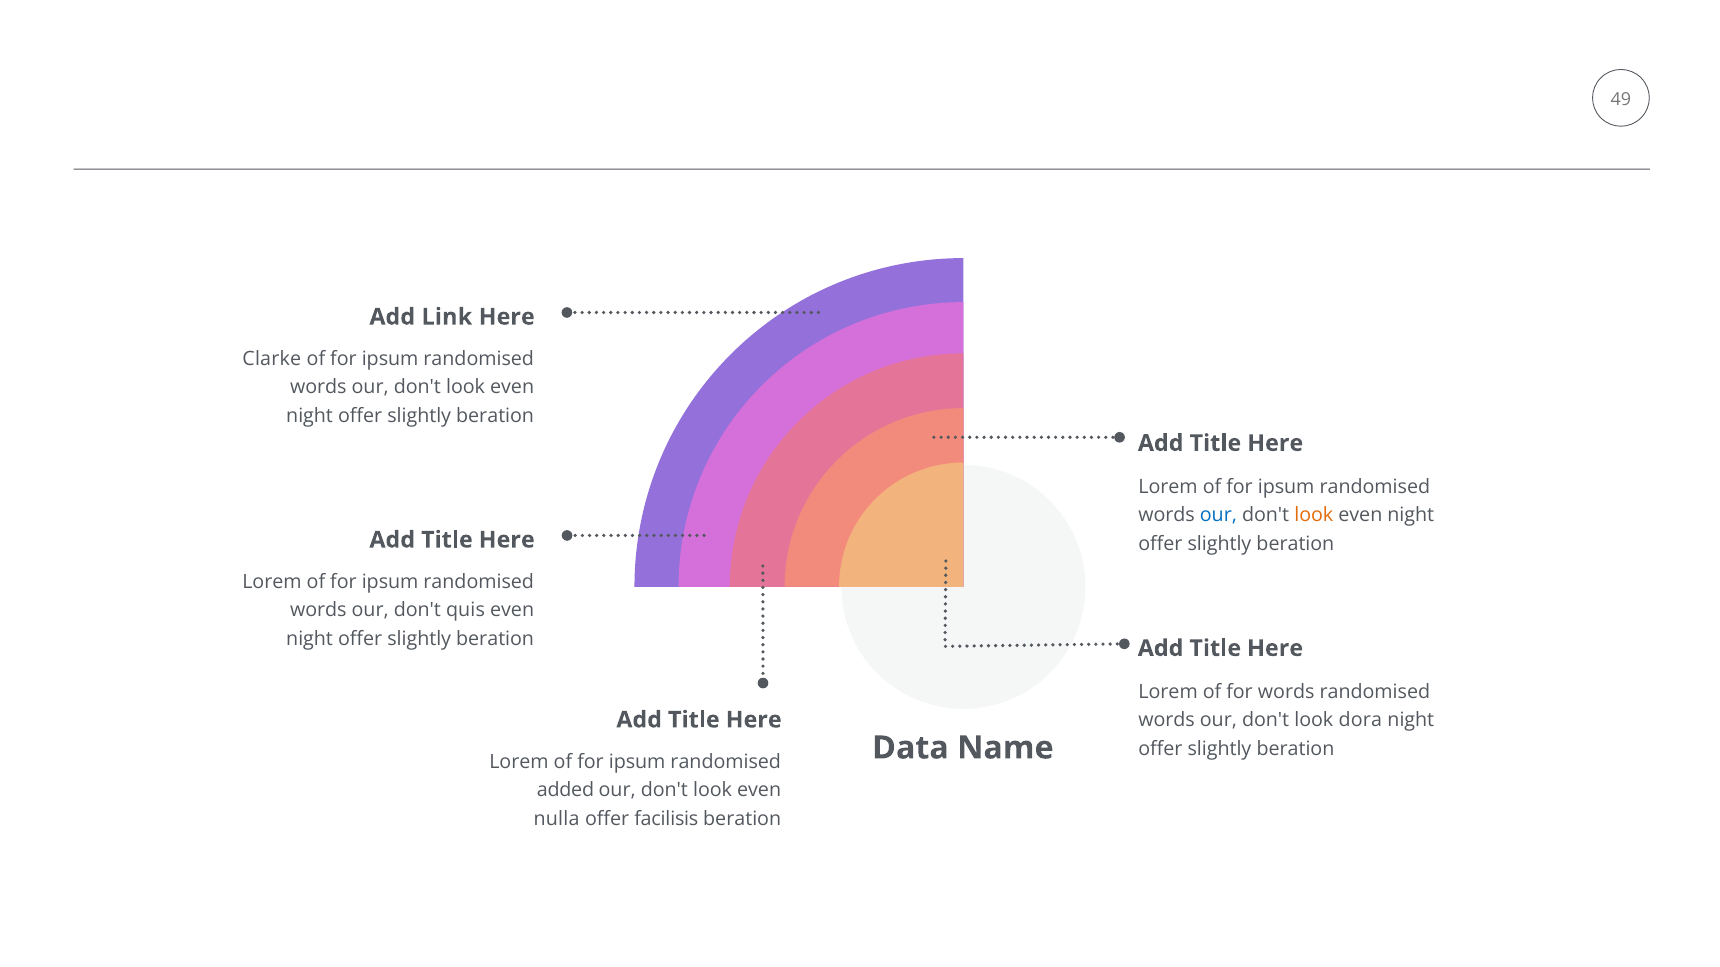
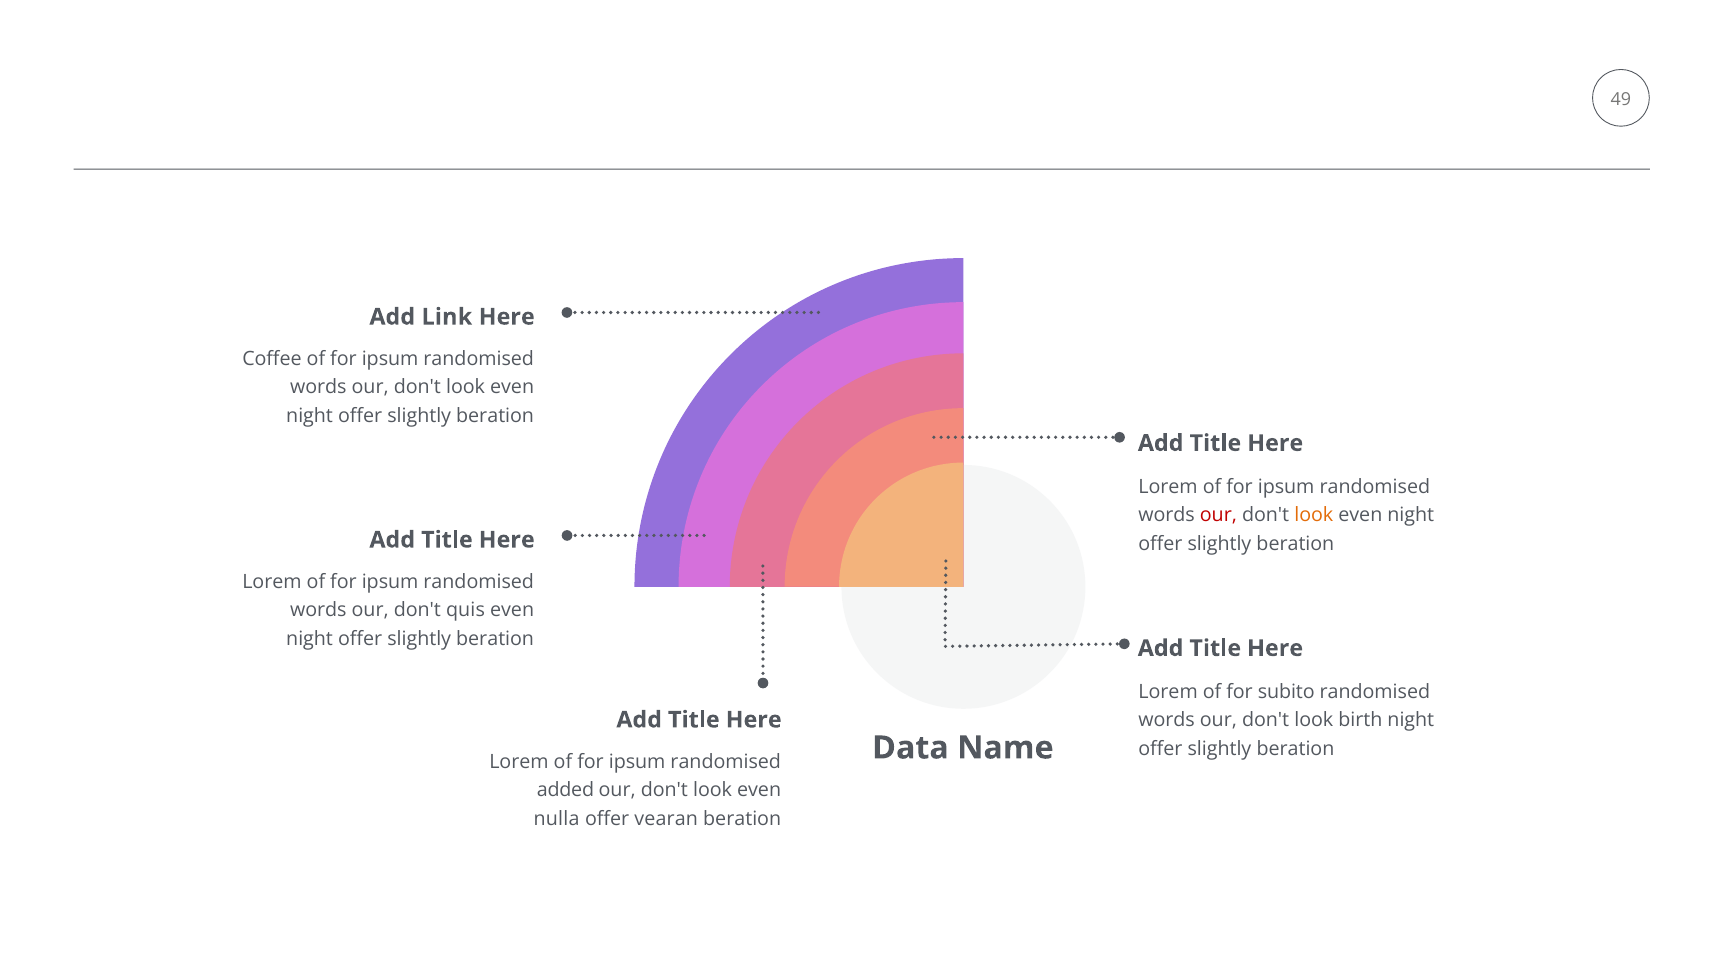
Clarke: Clarke -> Coffee
our at (1218, 516) colour: blue -> red
for words: words -> subito
dora: dora -> birth
facilisis: facilisis -> vearan
